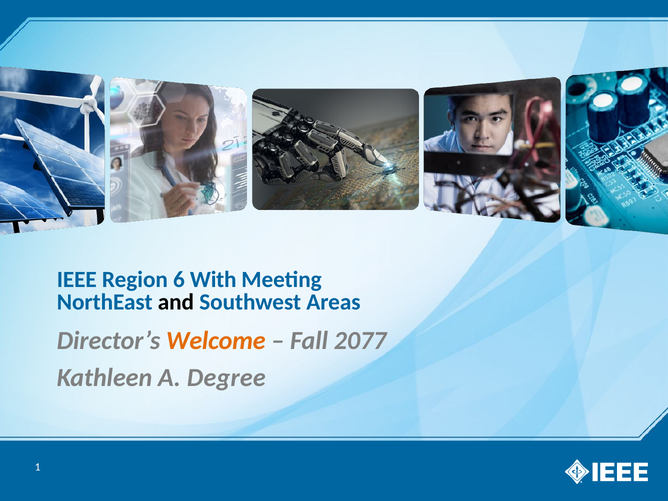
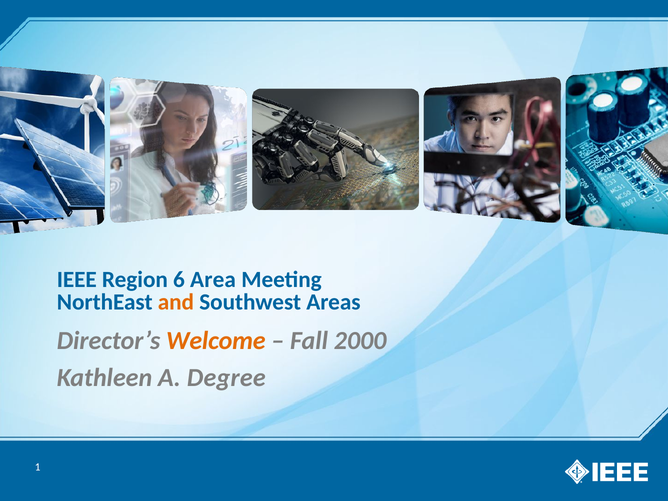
With: With -> Area
and colour: black -> orange
2077: 2077 -> 2000
